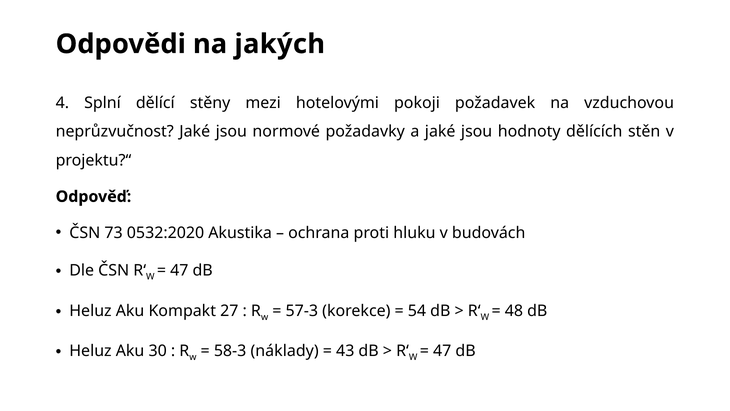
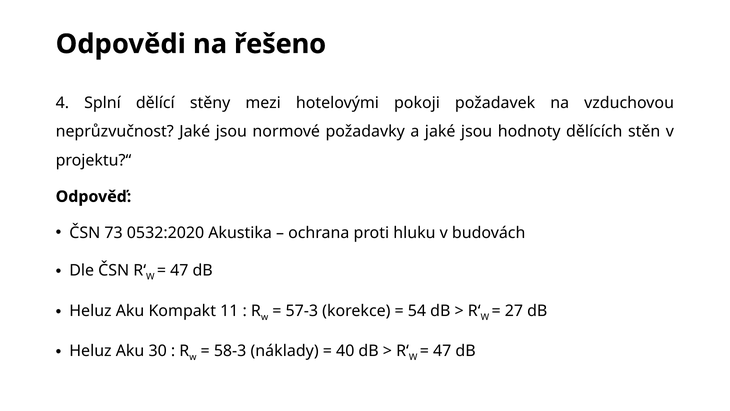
jakých: jakých -> řešeno
27: 27 -> 11
48: 48 -> 27
43: 43 -> 40
